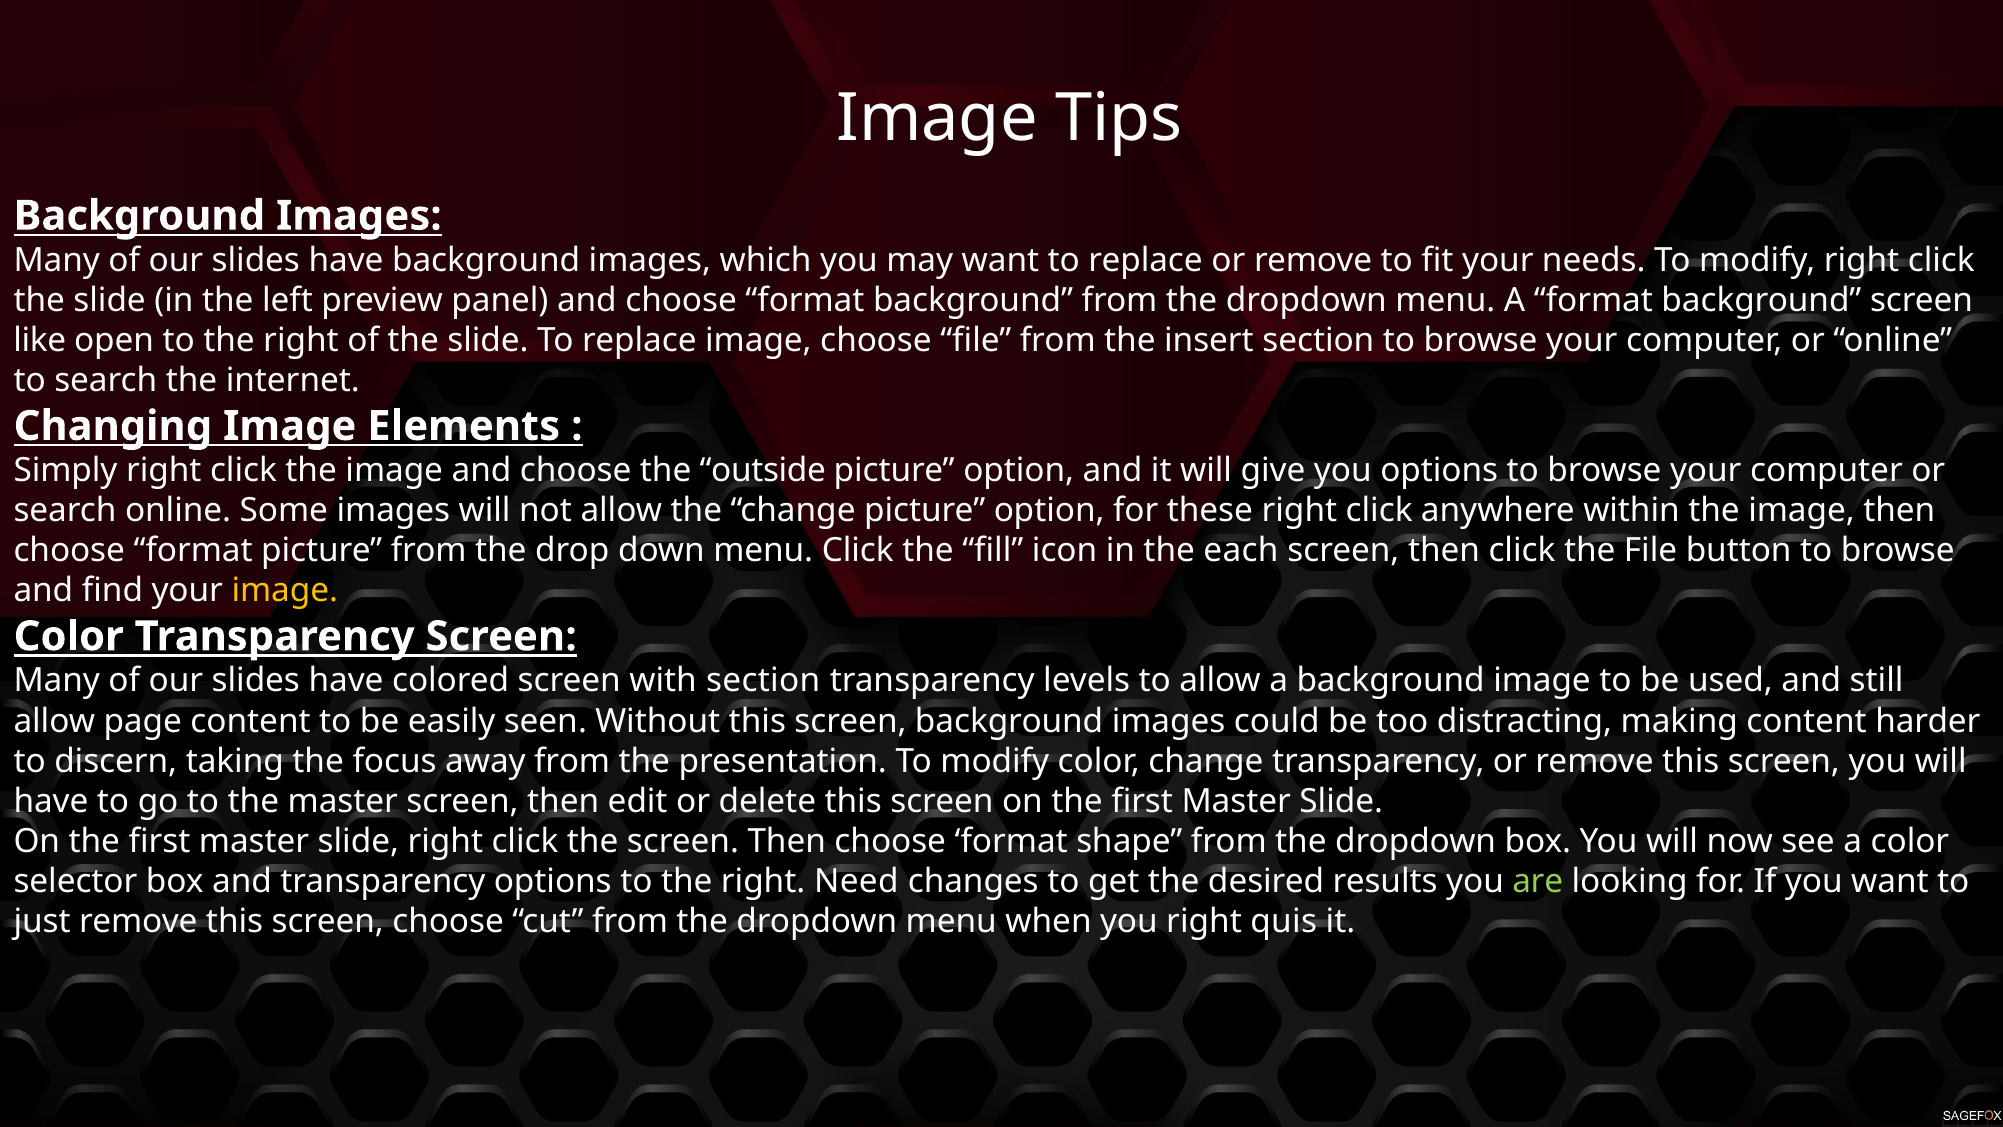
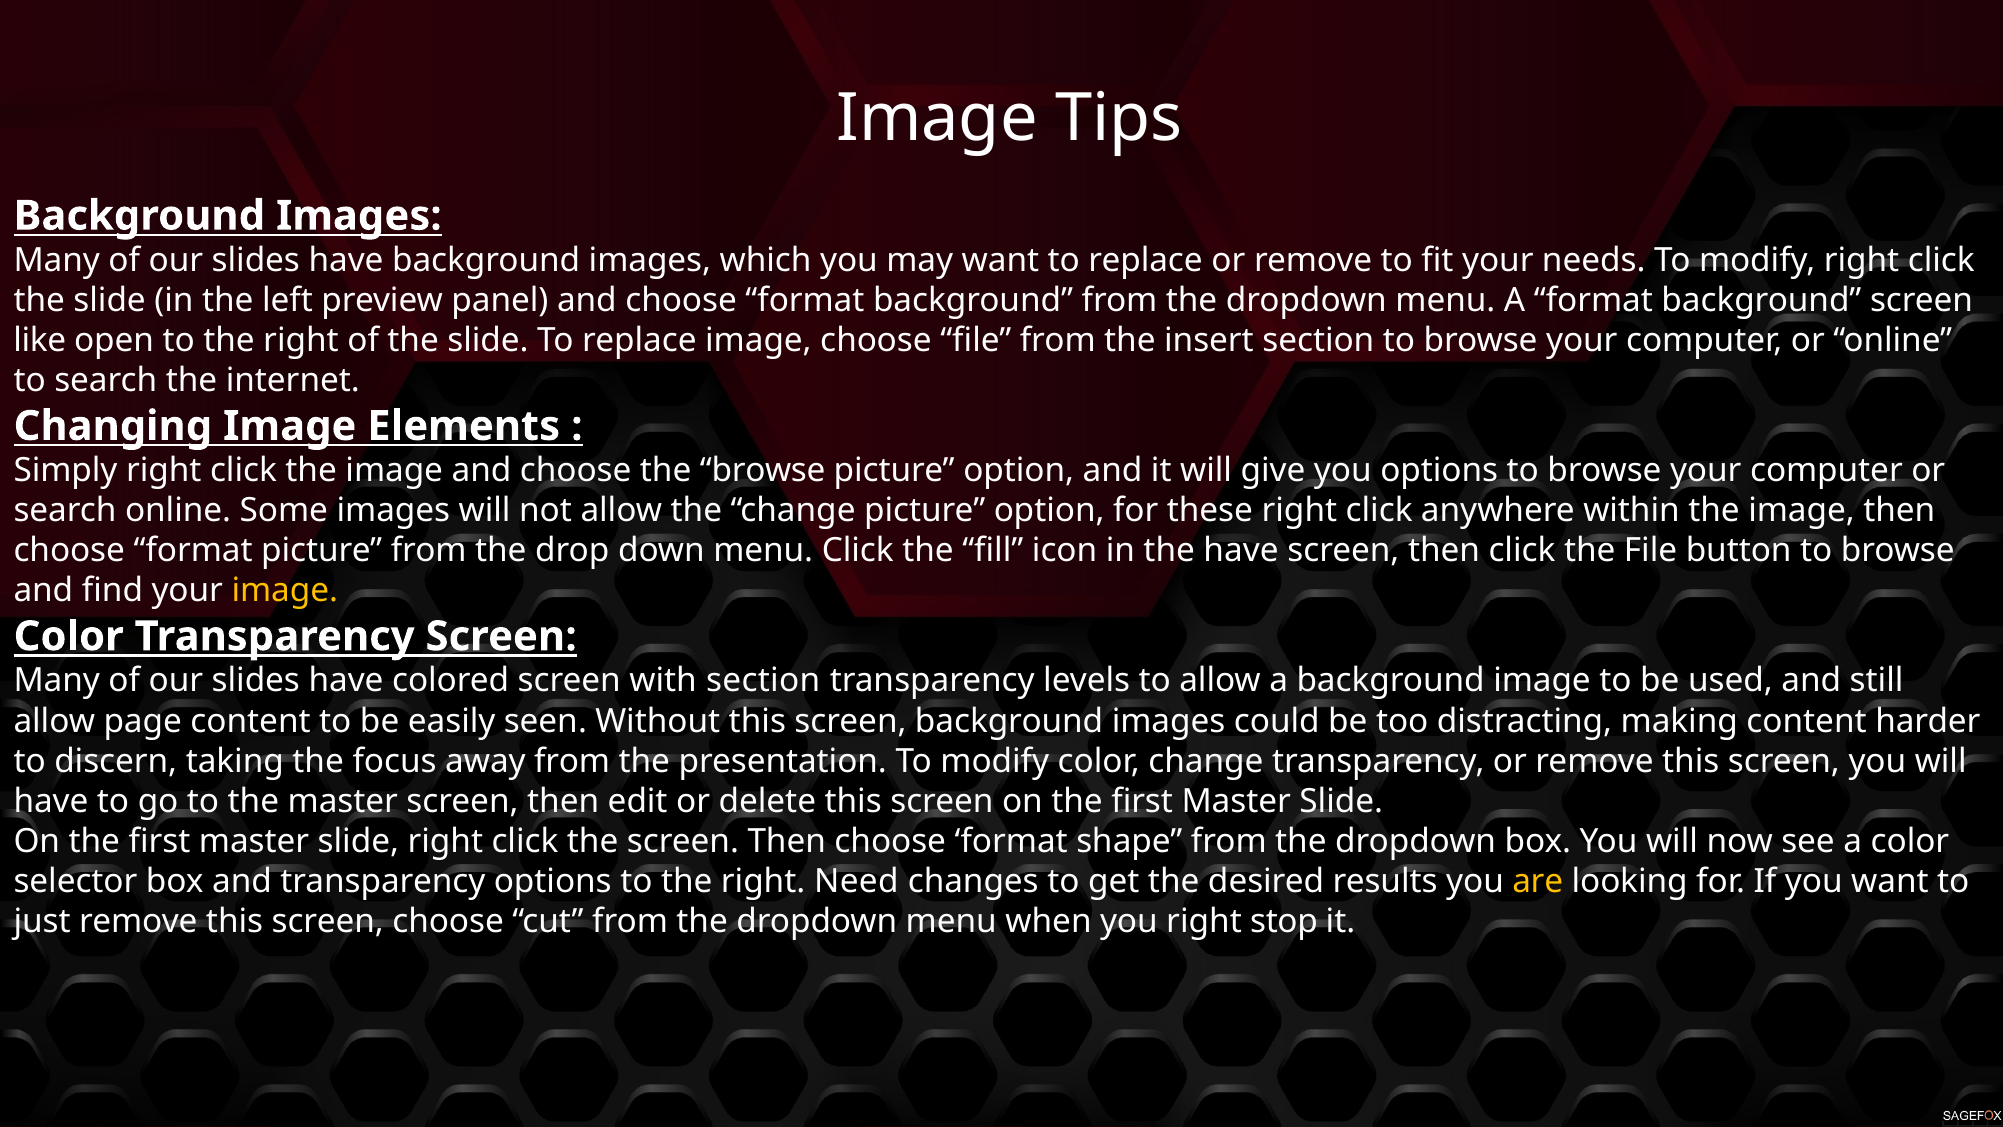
the outside: outside -> browse
the each: each -> have
are colour: light green -> yellow
quis: quis -> stop
